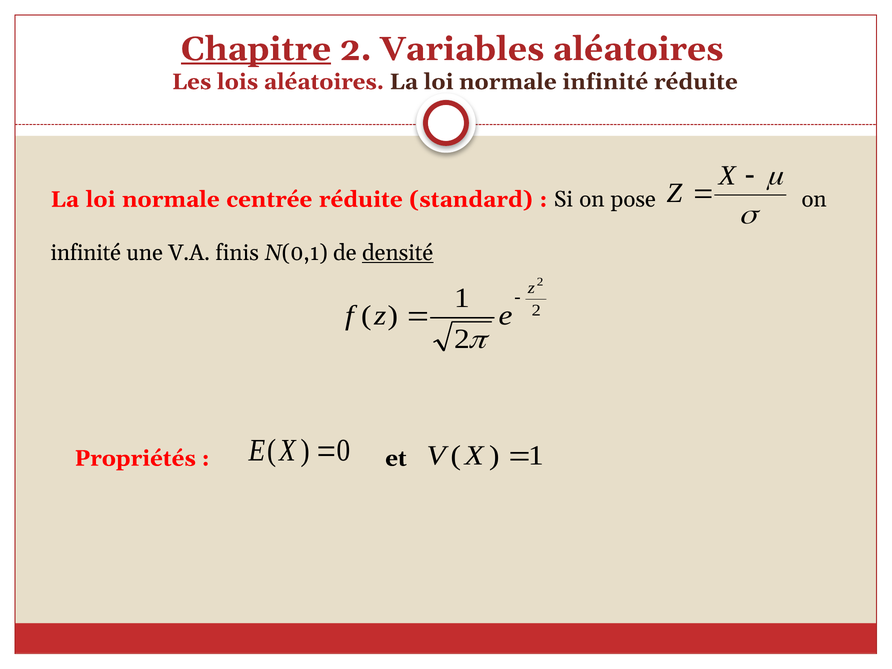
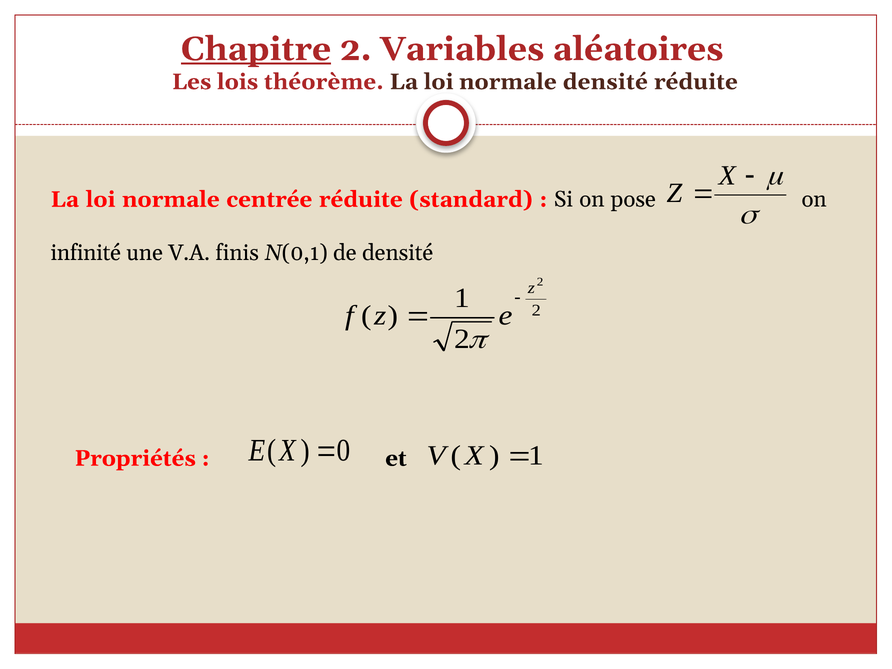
lois aléatoires: aléatoires -> théorème
normale infinité: infinité -> densité
densité at (398, 253) underline: present -> none
